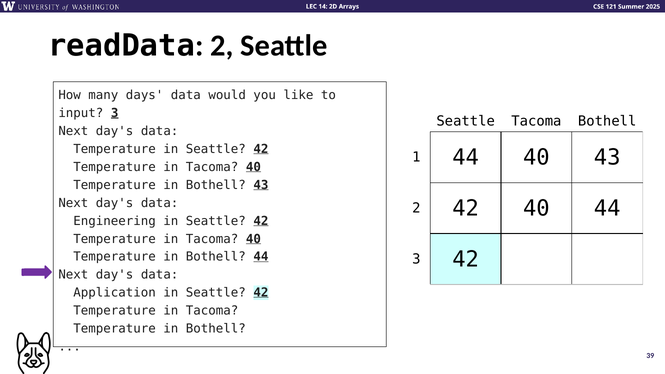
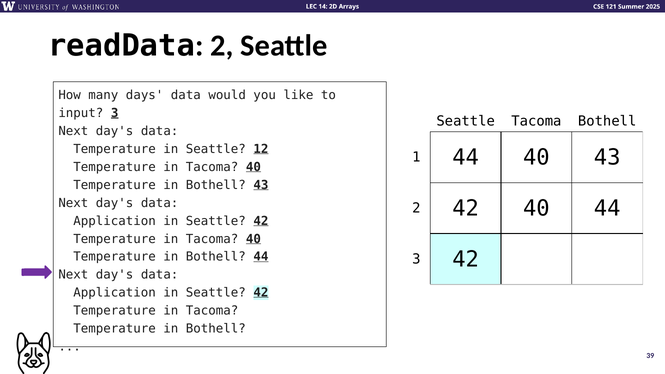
Temperature in Seattle 42: 42 -> 12
Engineering at (115, 221): Engineering -> Application
